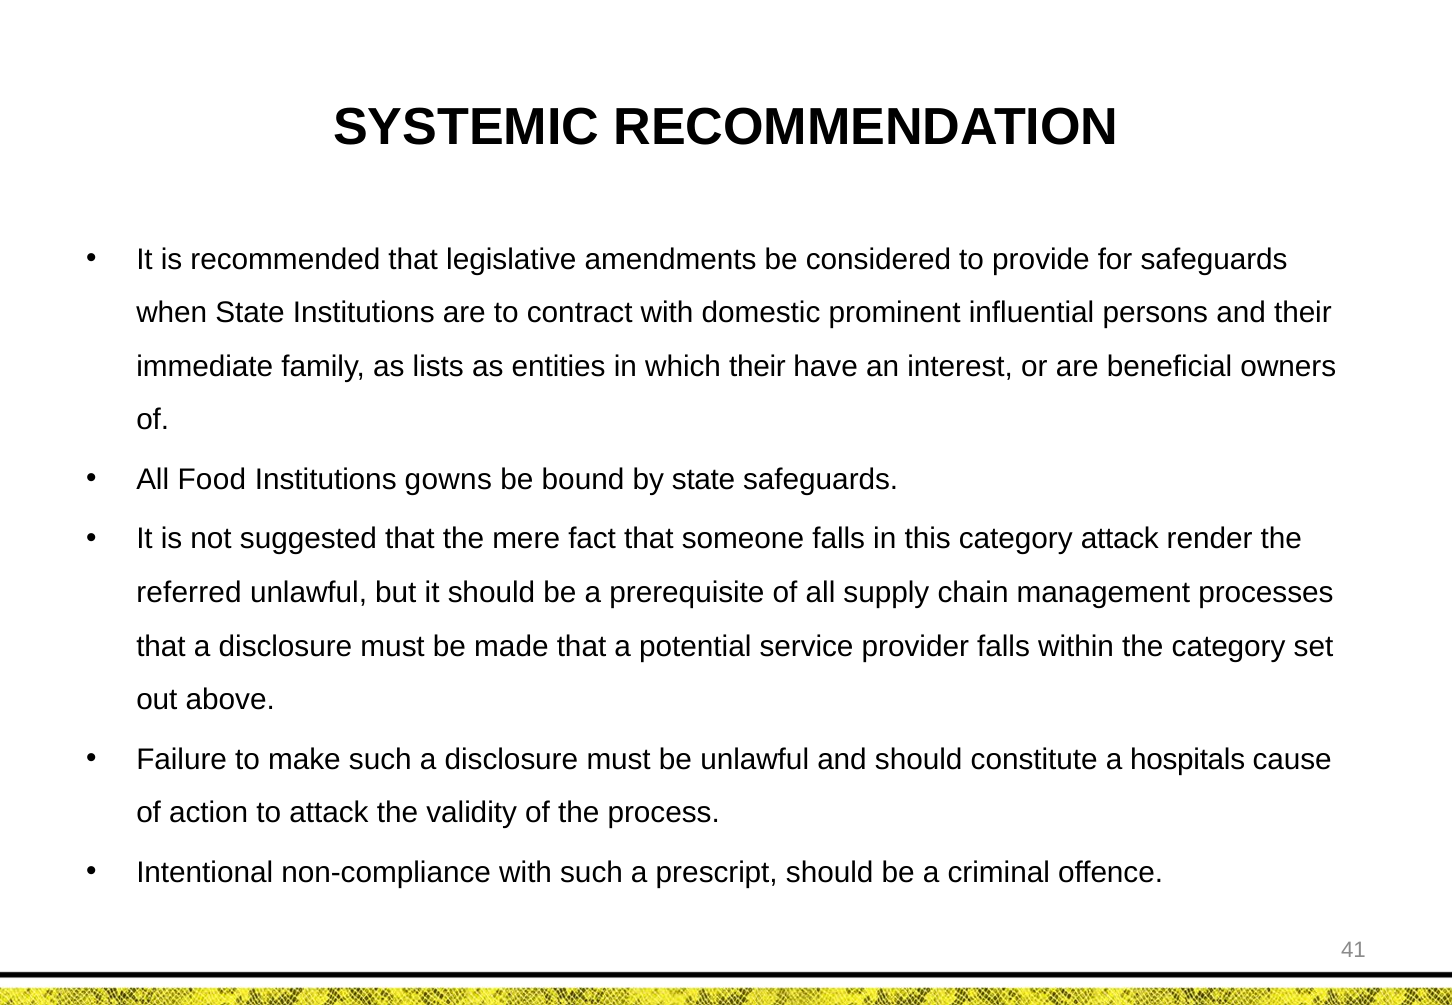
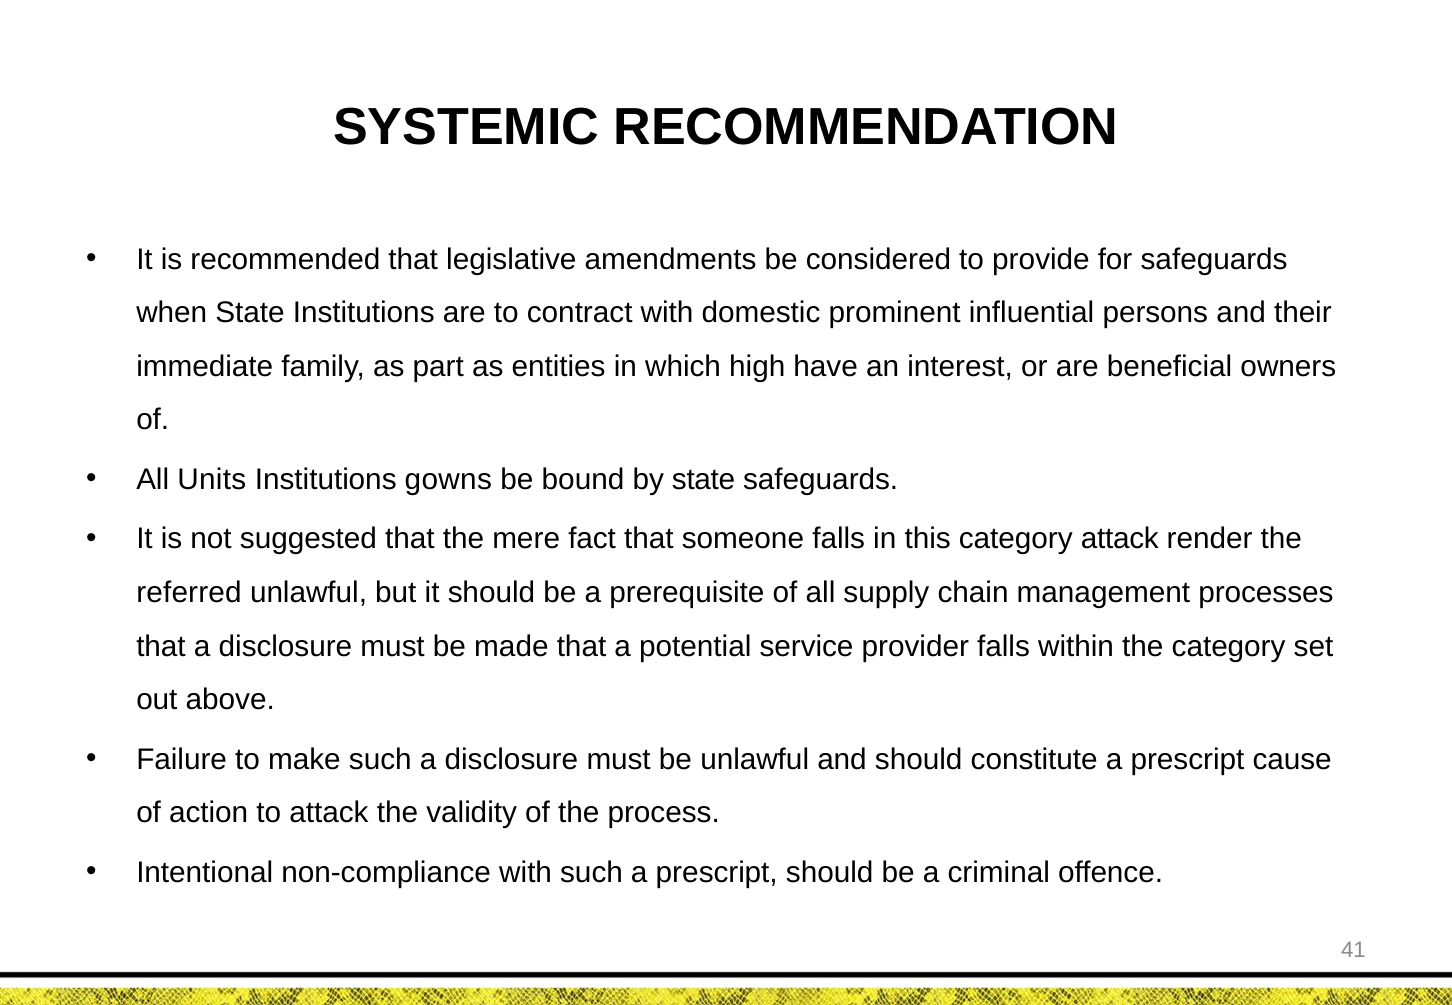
lists: lists -> part
which their: their -> high
Food: Food -> Units
constitute a hospitals: hospitals -> prescript
